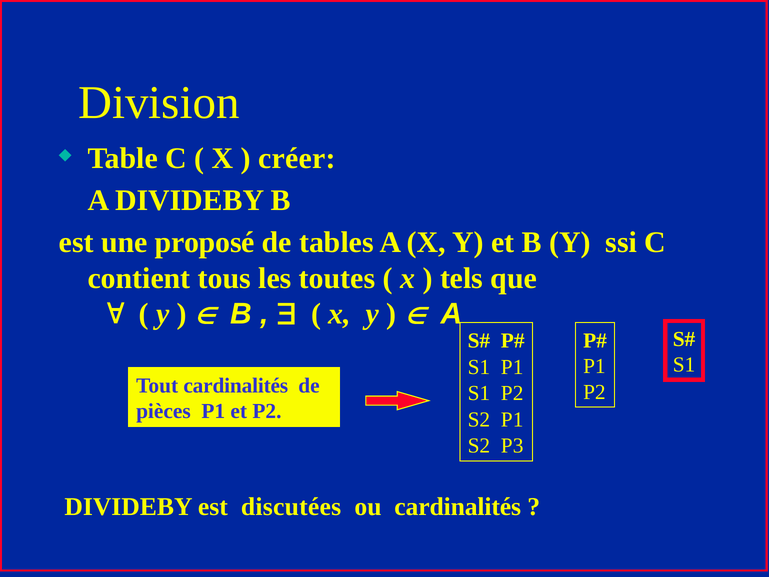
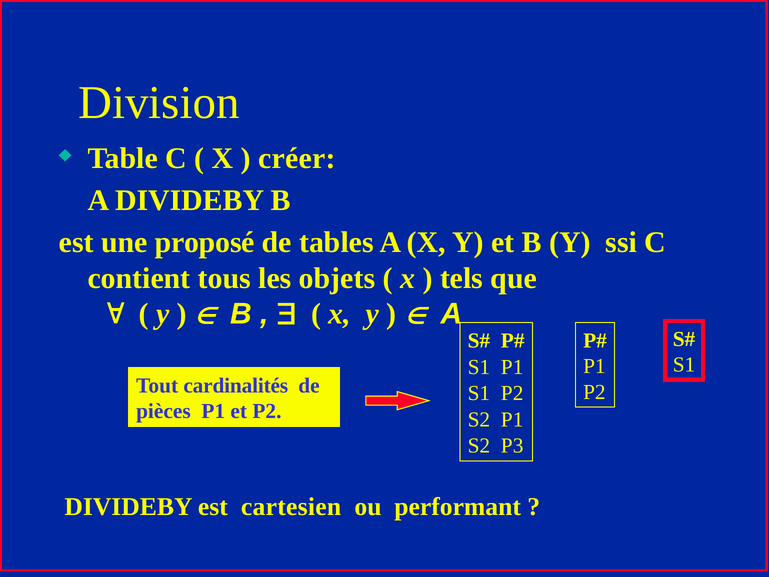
toutes: toutes -> objets
discutées: discutées -> cartesien
ou cardinalités: cardinalités -> performant
